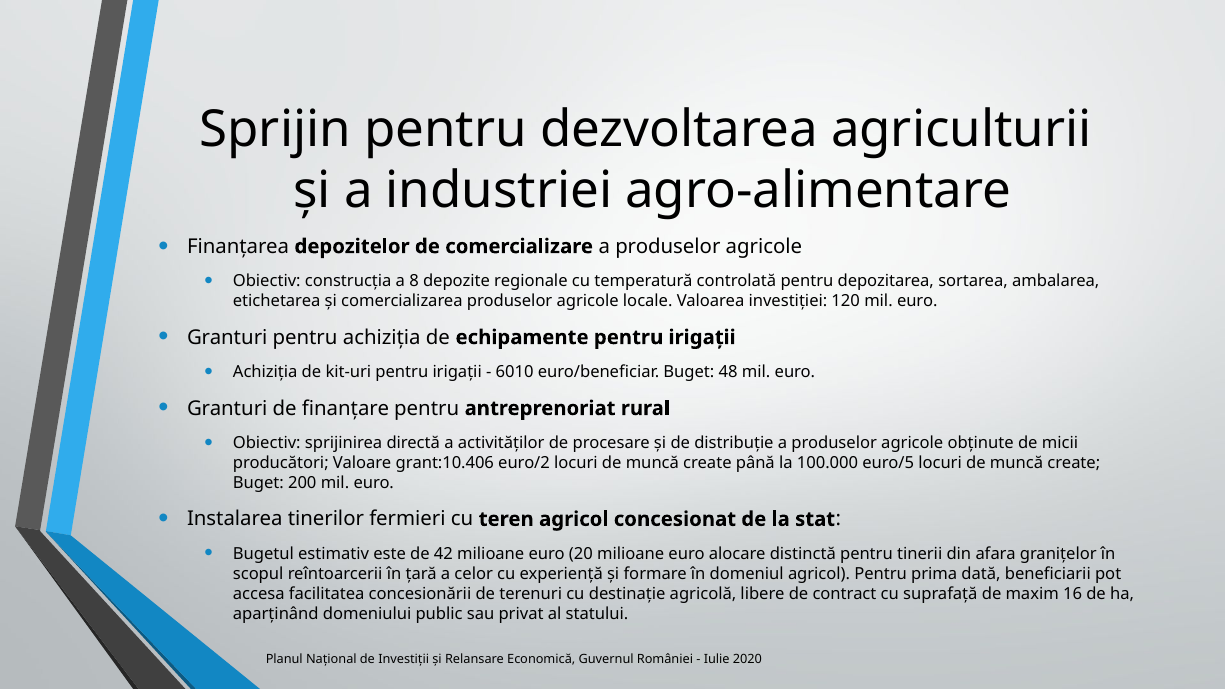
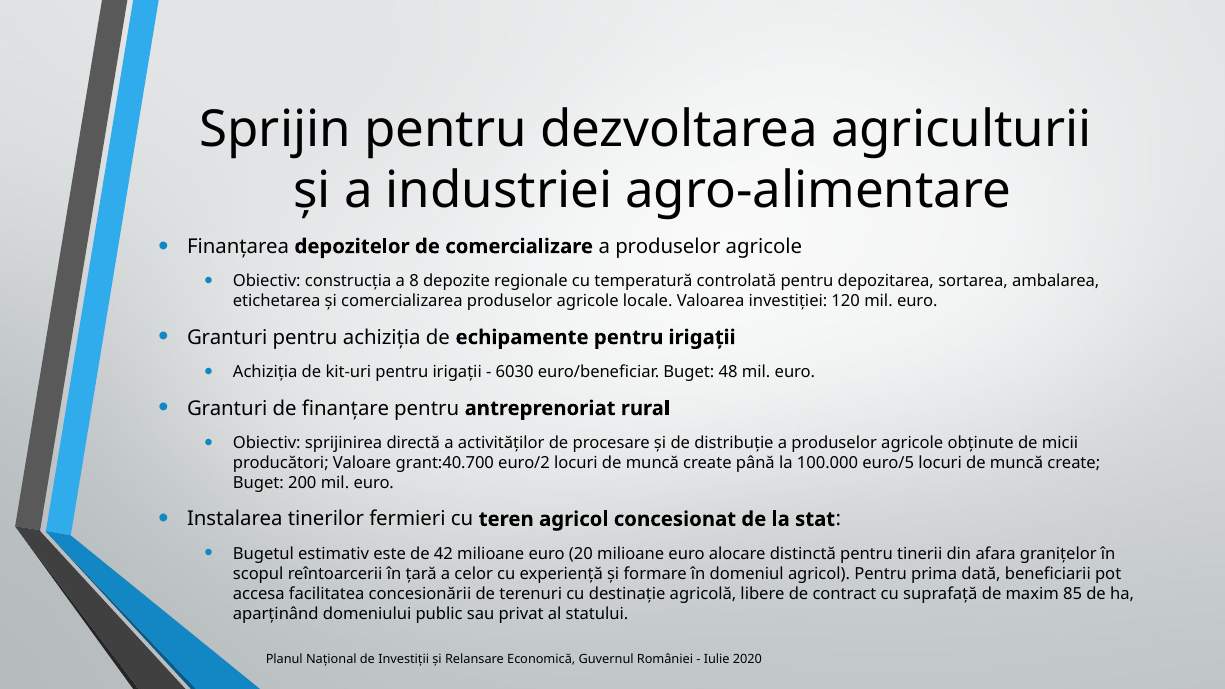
6010: 6010 -> 6030
grant:10.406: grant:10.406 -> grant:40.700
16: 16 -> 85
